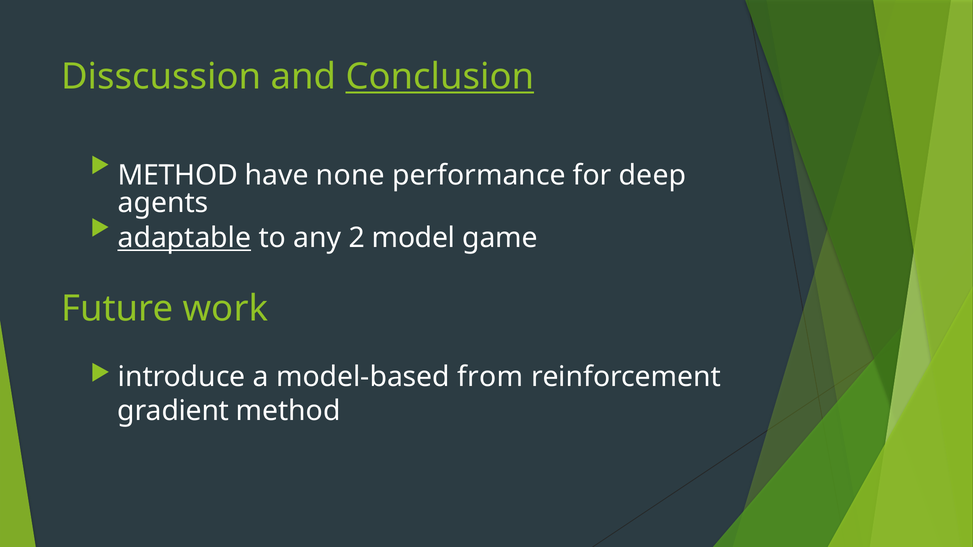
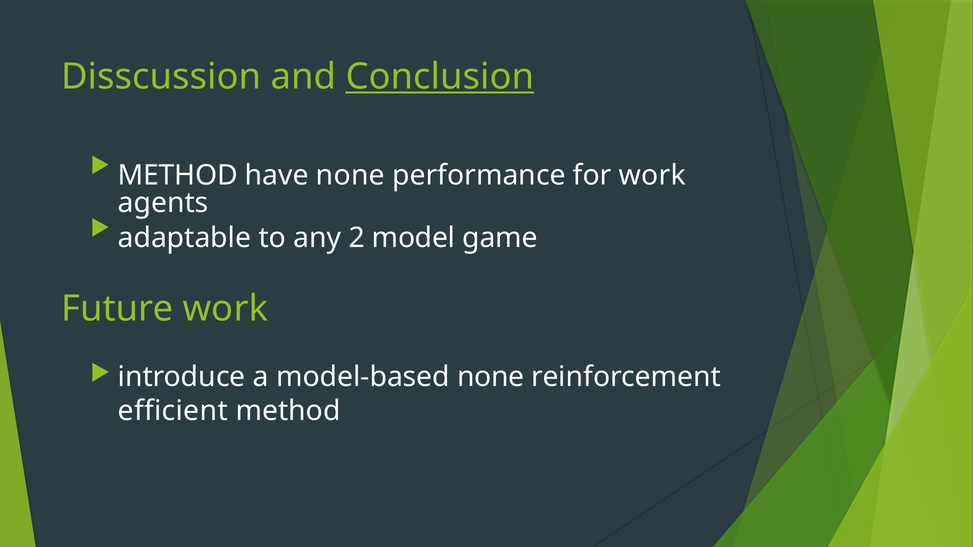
for deep: deep -> work
adaptable underline: present -> none
model-based from: from -> none
gradient: gradient -> efficient
